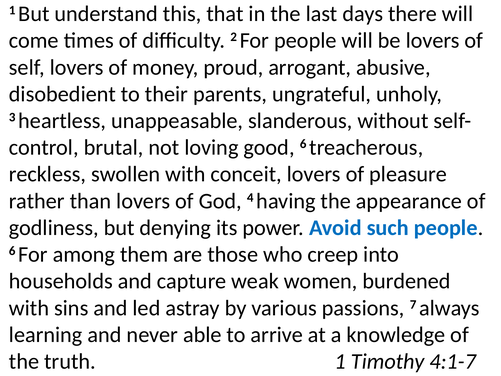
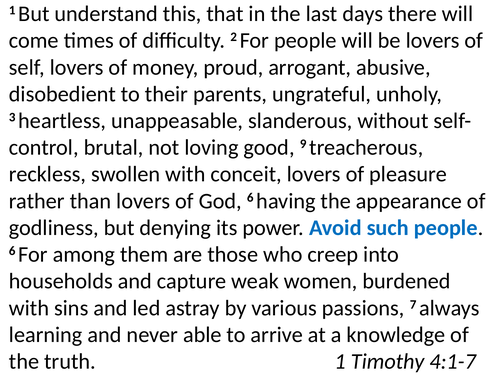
good 6: 6 -> 9
God 4: 4 -> 6
